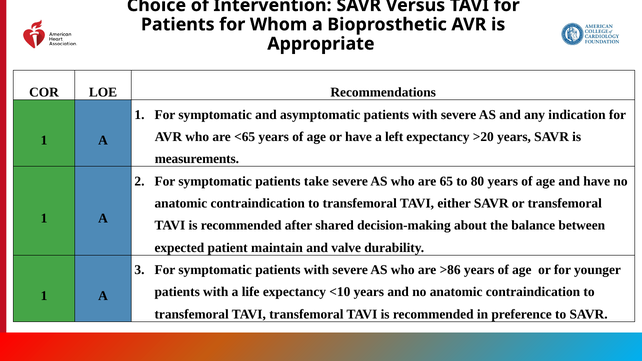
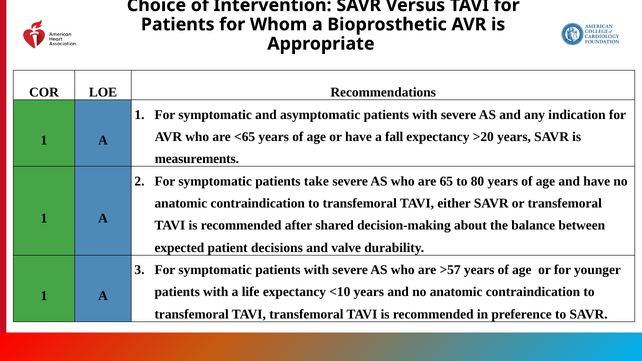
left: left -> fall
maintain: maintain -> decisions
>86: >86 -> >57
